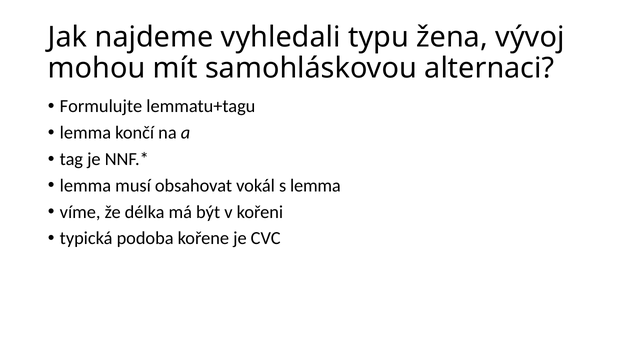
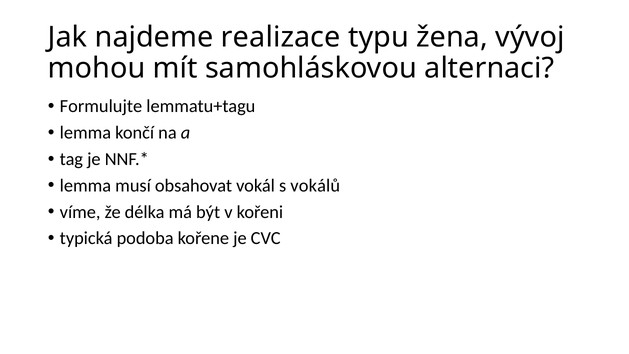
vyhledali: vyhledali -> realizace
s lemma: lemma -> vokálů
